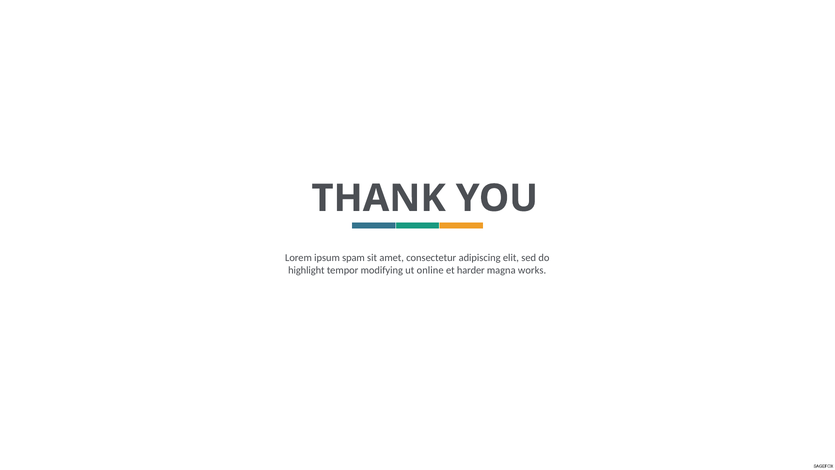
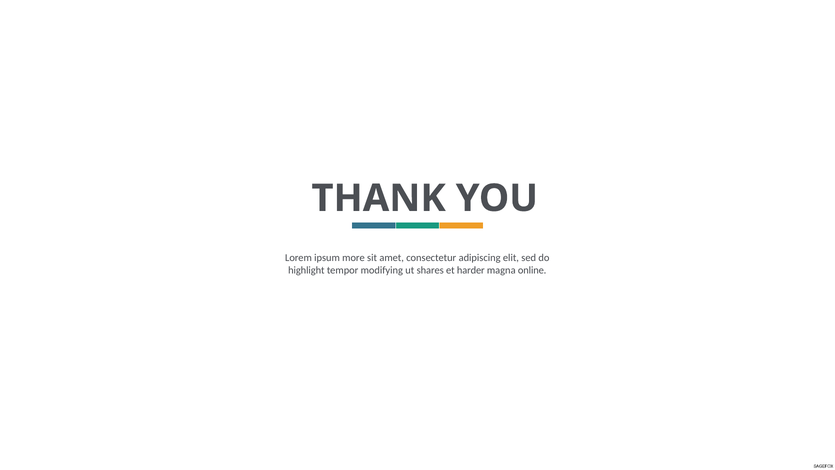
spam: spam -> more
online: online -> shares
works: works -> online
